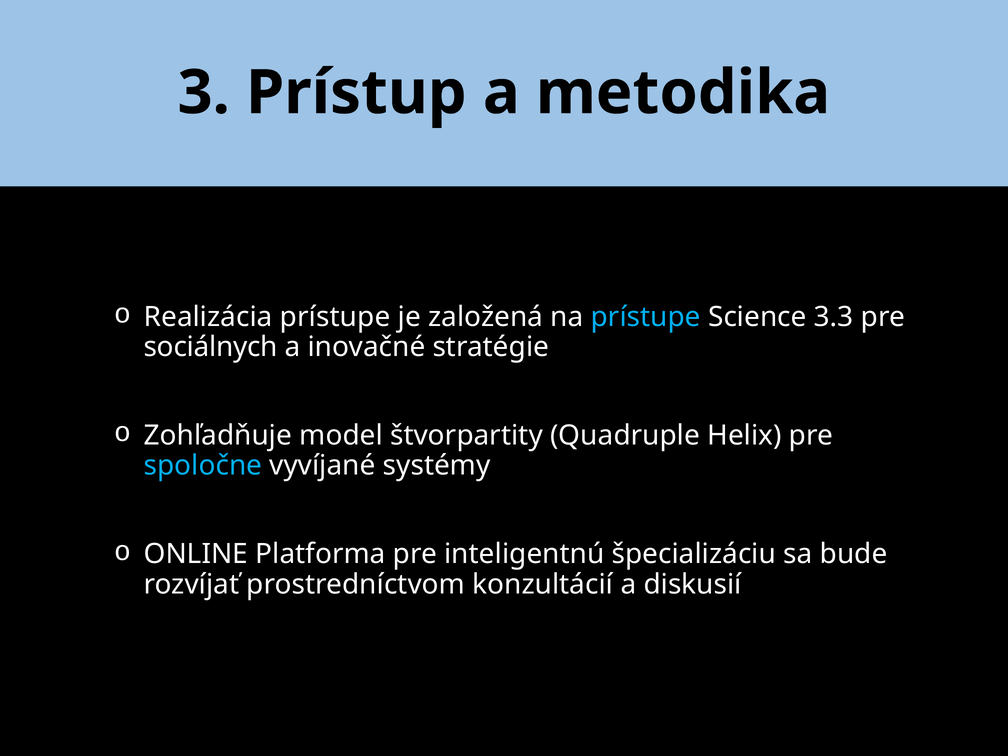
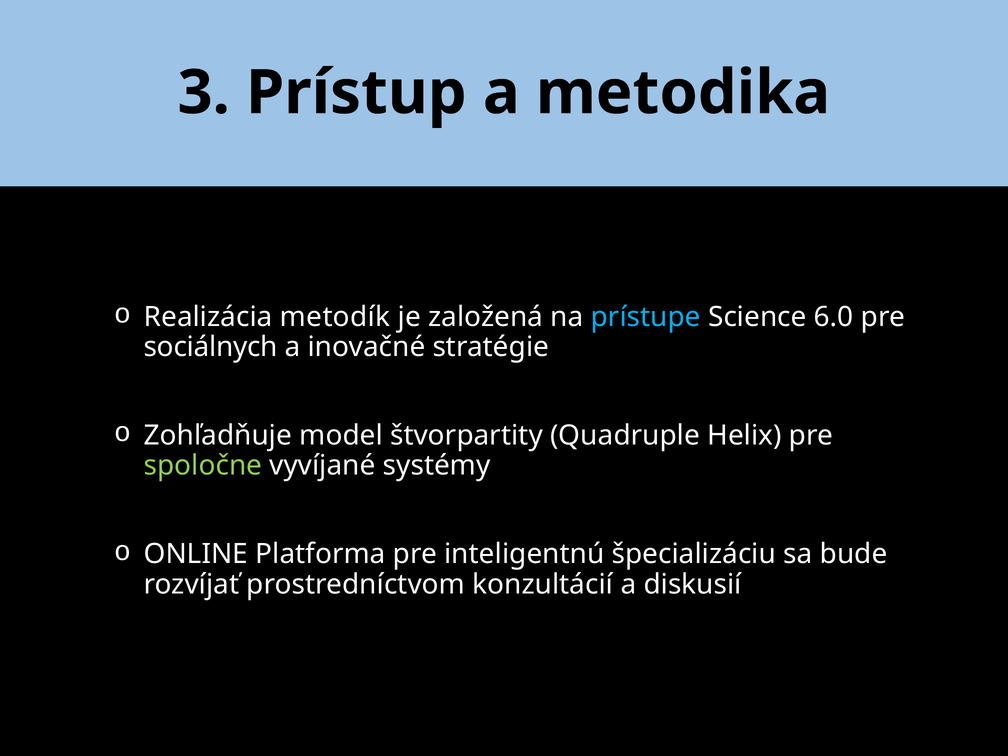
Realizácia prístupe: prístupe -> metodík
3.3: 3.3 -> 6.0
spoločne colour: light blue -> light green
